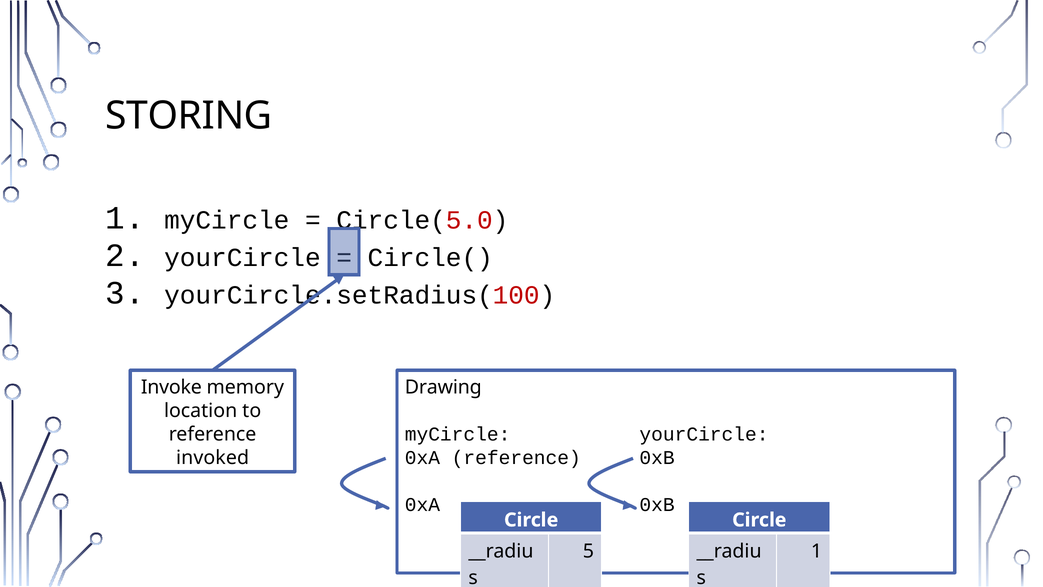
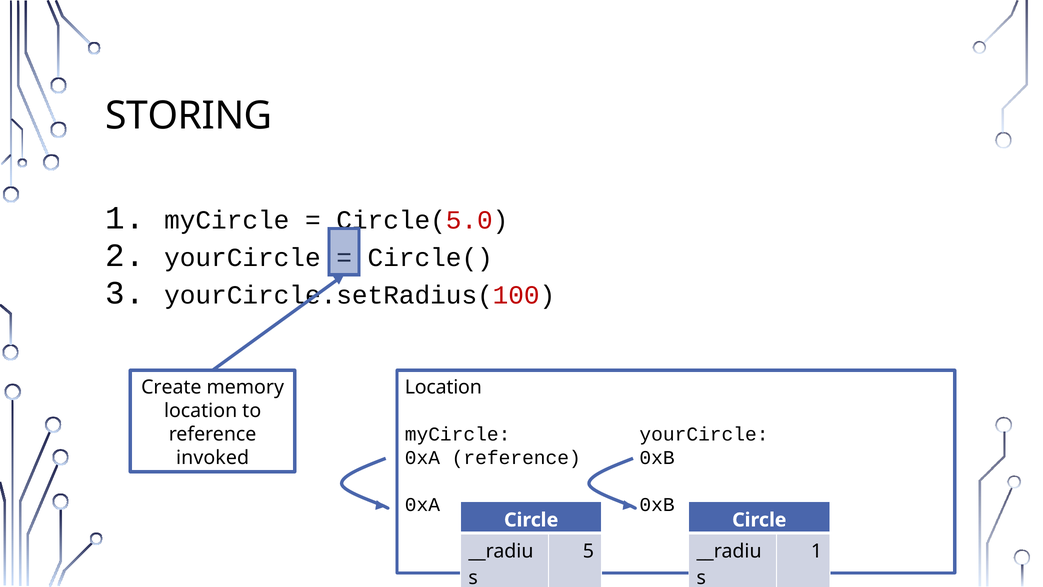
Invoke: Invoke -> Create
Drawing at (443, 387): Drawing -> Location
